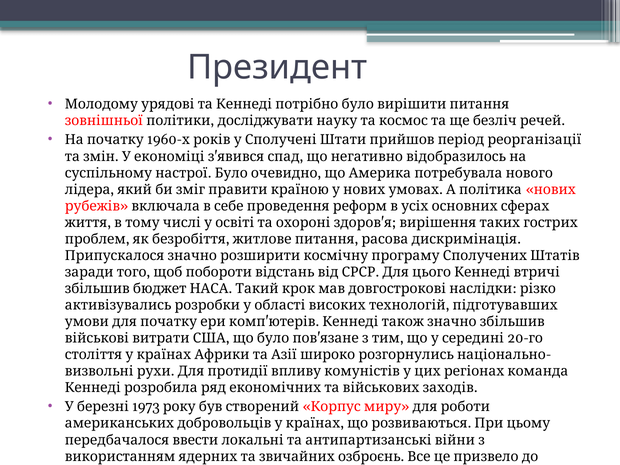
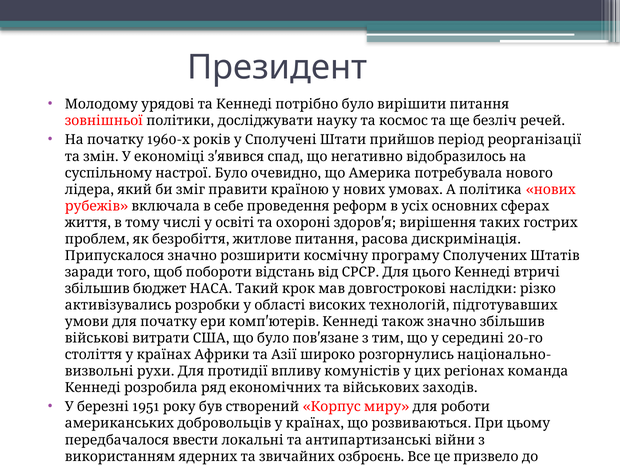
1973: 1973 -> 1951
